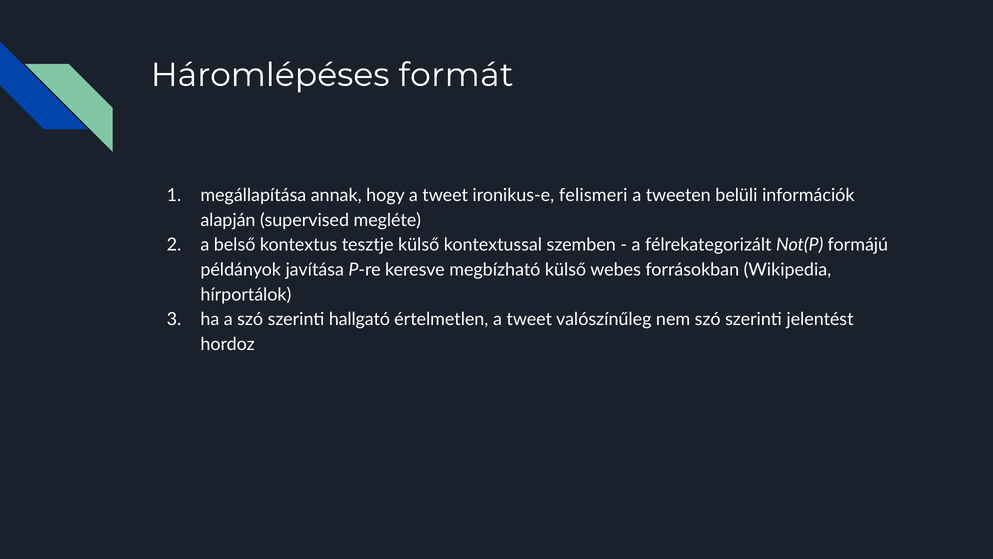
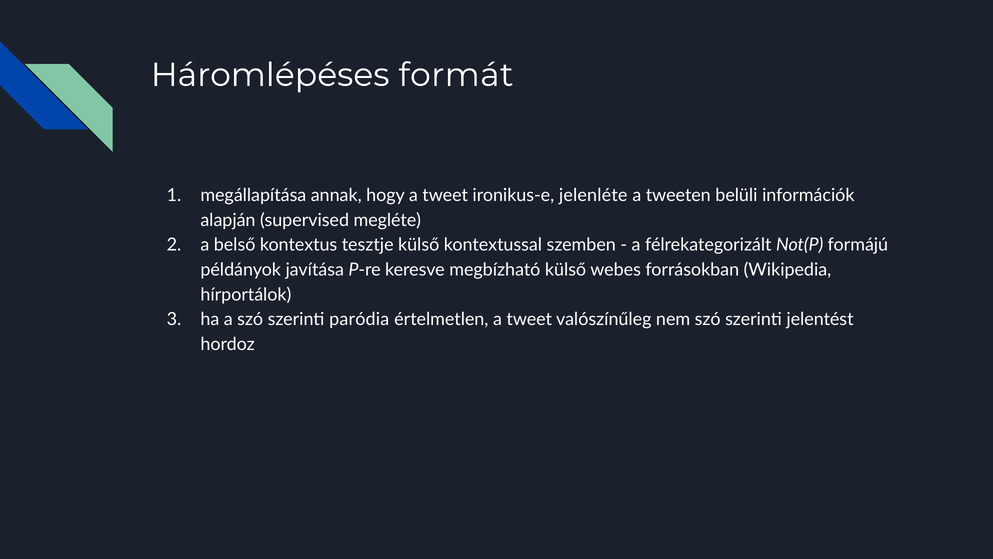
felismeri: felismeri -> jelenléte
hallgató: hallgató -> paródia
